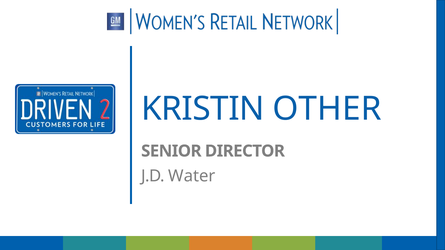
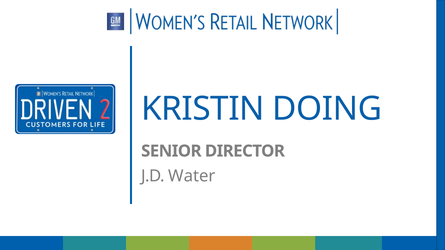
OTHER: OTHER -> DOING
